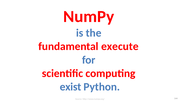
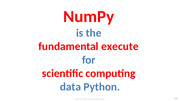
exist: exist -> data
